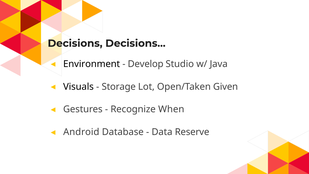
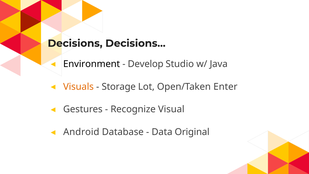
Visuals colour: black -> orange
Given: Given -> Enter
When: When -> Visual
Reserve: Reserve -> Original
